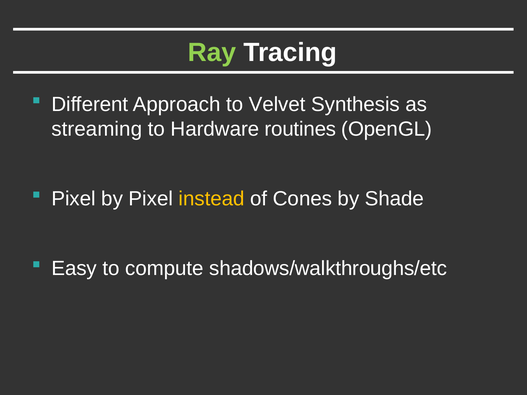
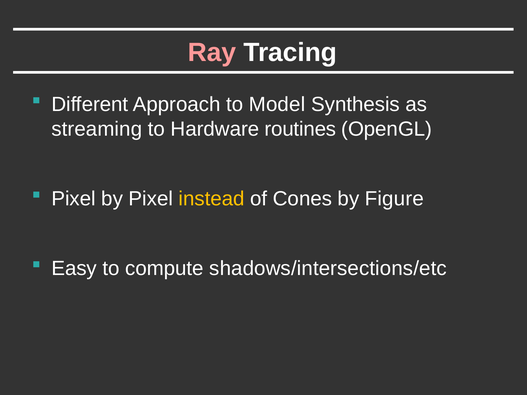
Ray colour: light green -> pink
Velvet: Velvet -> Model
Shade: Shade -> Figure
shadows/walkthroughs/etc: shadows/walkthroughs/etc -> shadows/intersections/etc
